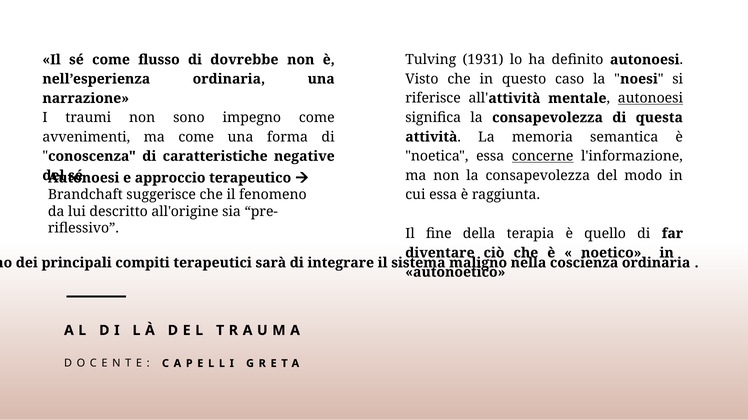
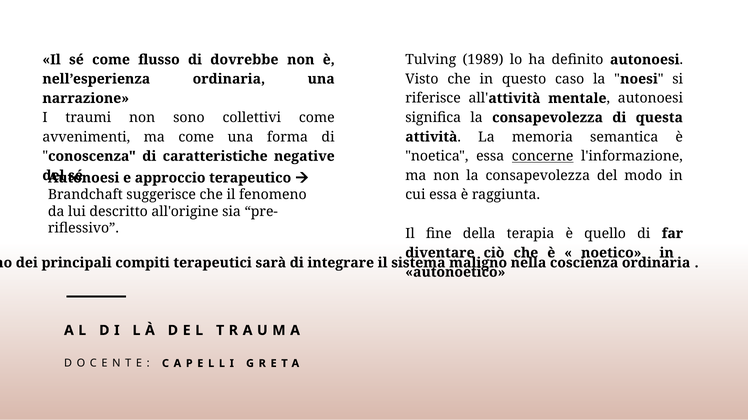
1931: 1931 -> 1989
autonoesi at (650, 98) underline: present -> none
impegno: impegno -> collettivi
